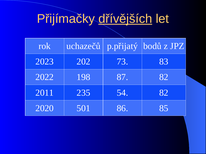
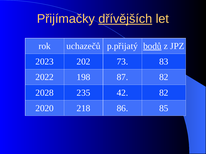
bodů underline: none -> present
2011: 2011 -> 2028
54: 54 -> 42
501: 501 -> 218
